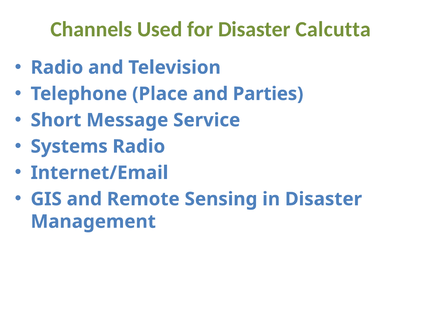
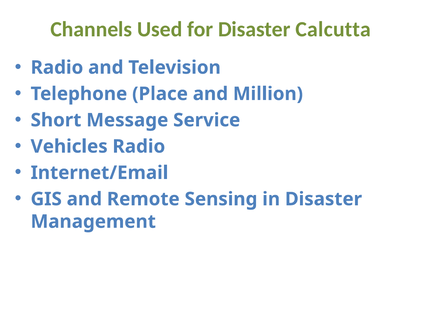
Parties: Parties -> Million
Systems: Systems -> Vehicles
